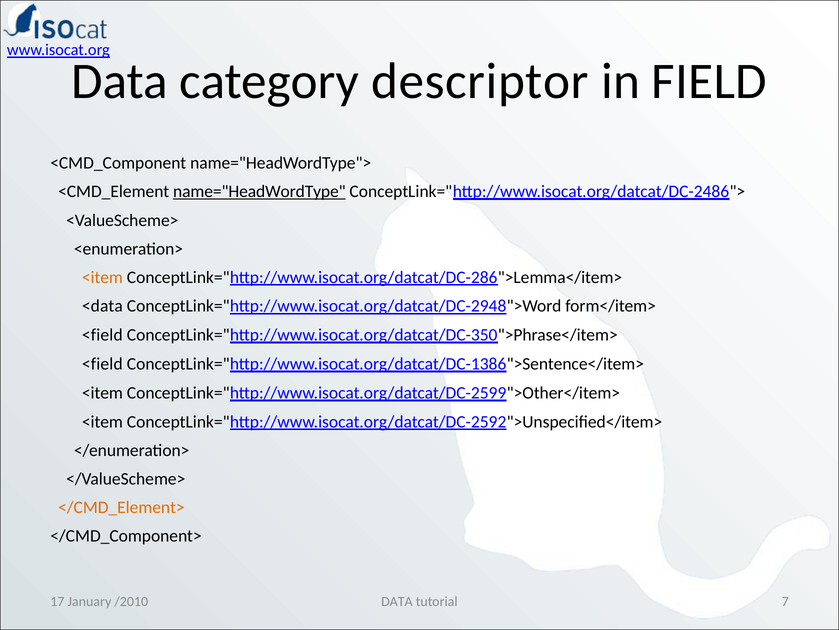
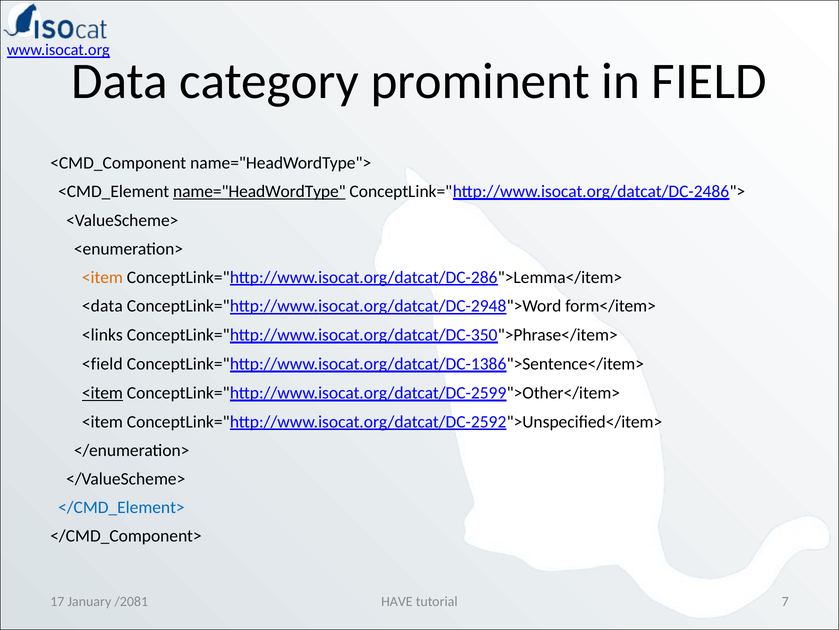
descriptor: descriptor -> prominent
<field at (102, 335): <field -> <links
<item at (102, 392) underline: none -> present
</CMD_Element> colour: orange -> blue
/2010: /2010 -> /2081
DATA at (397, 601): DATA -> HAVE
